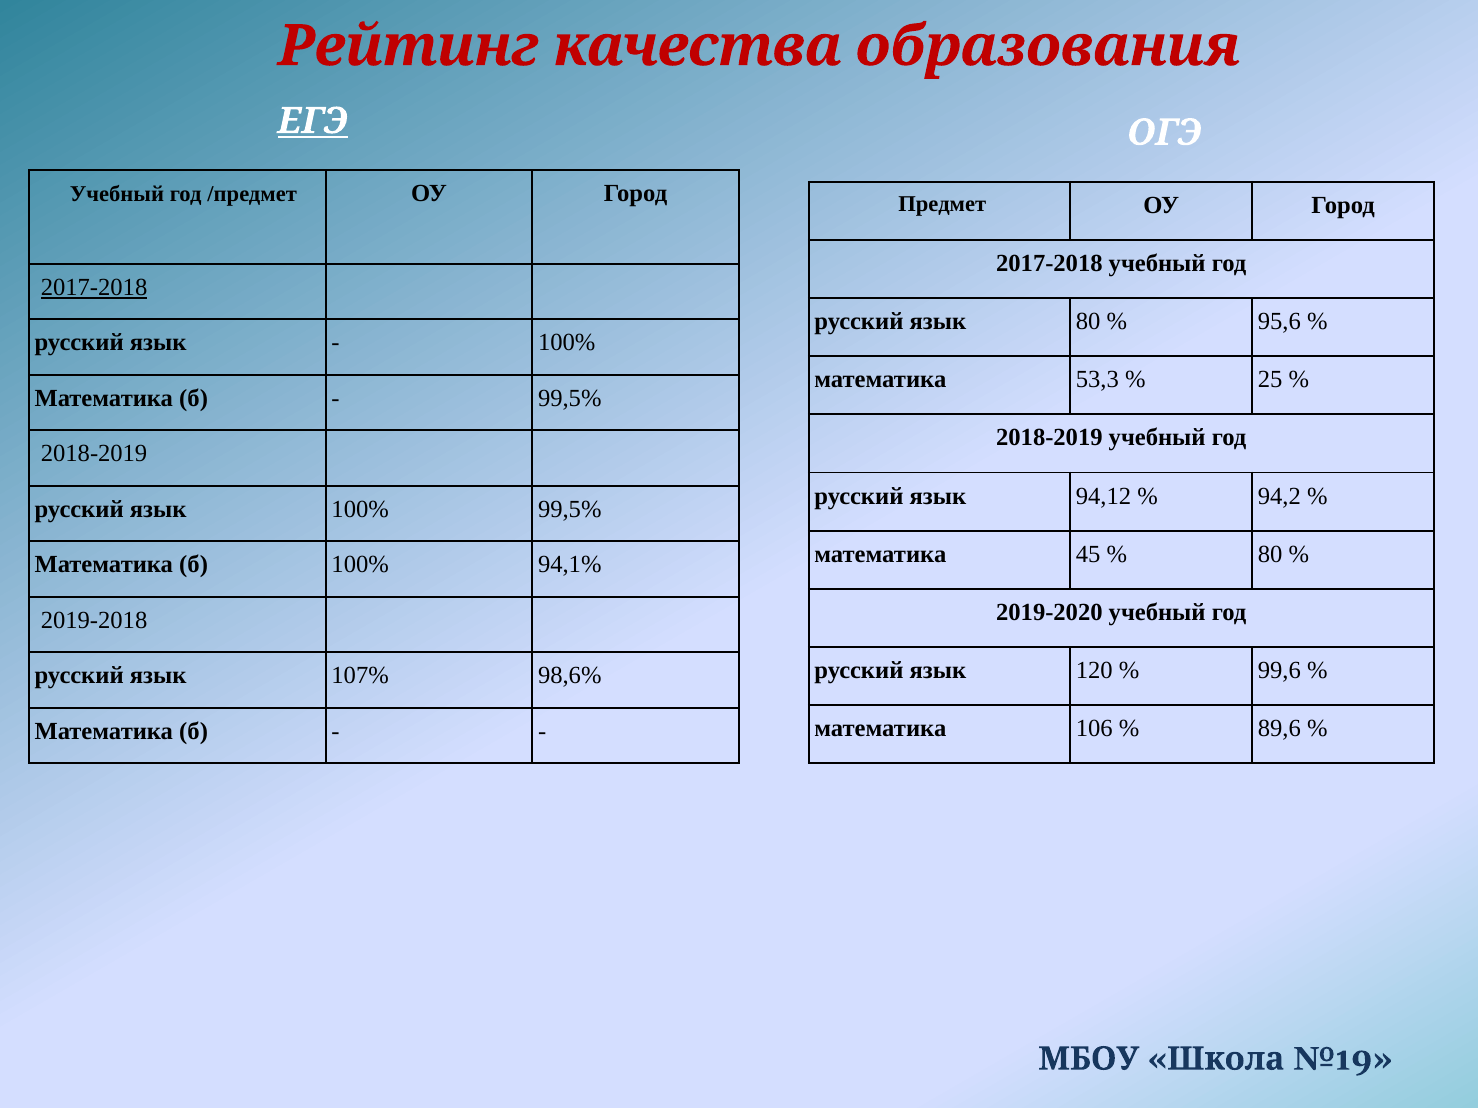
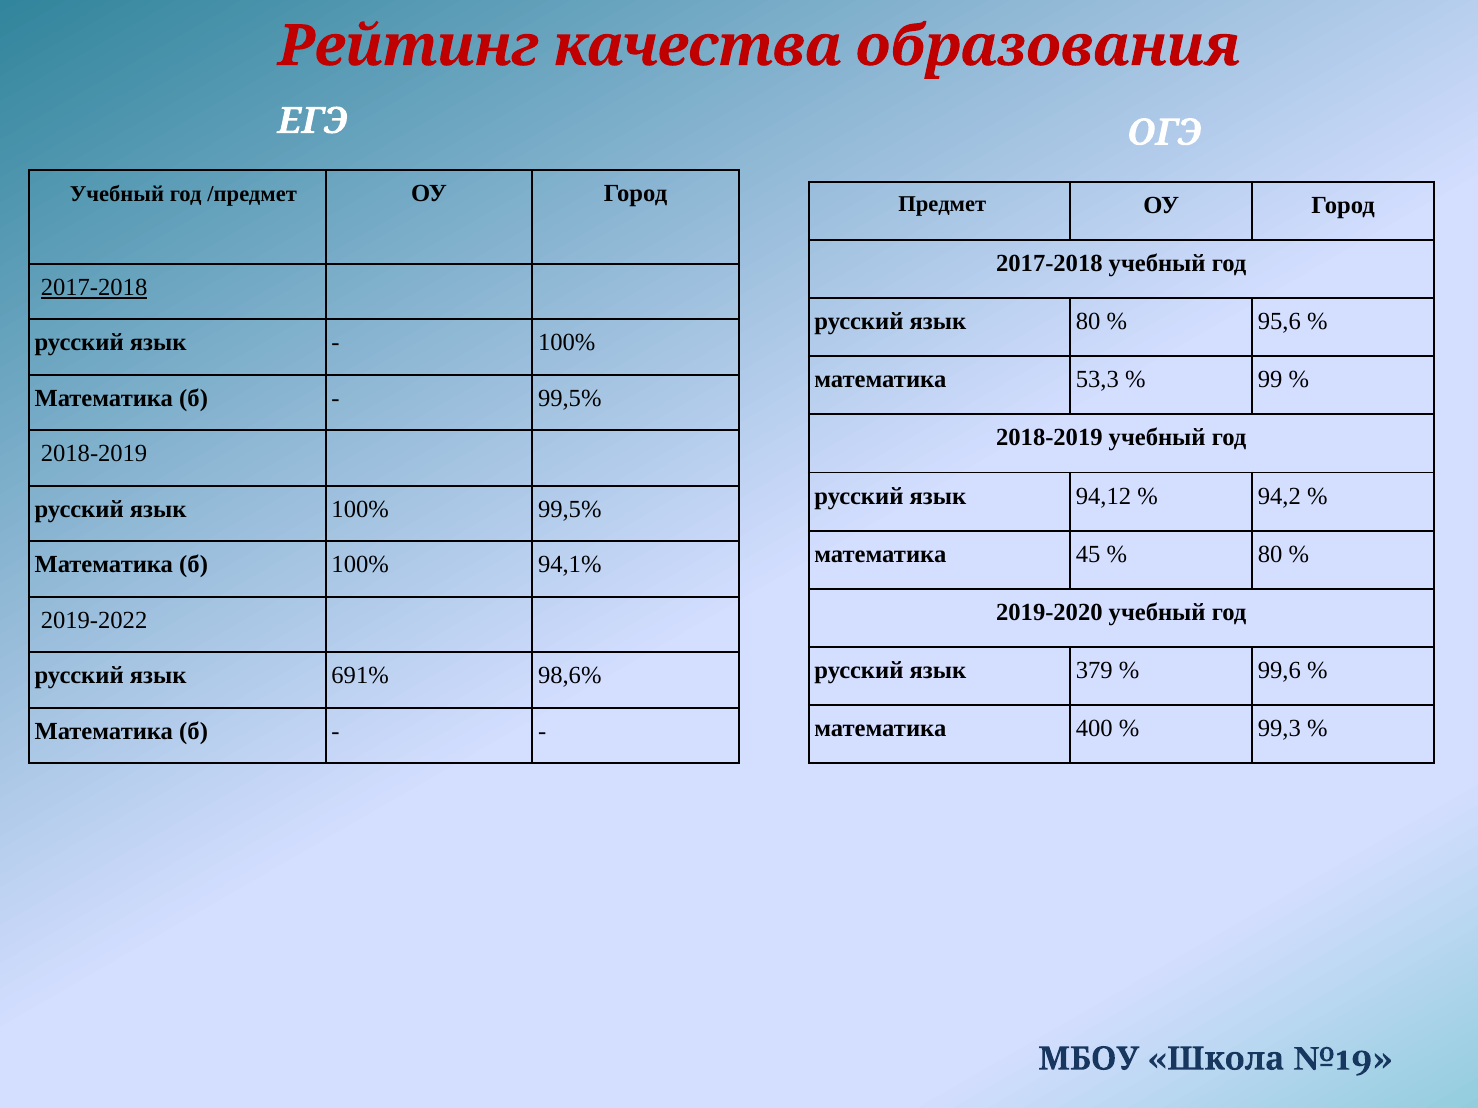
ЕГЭ underline: present -> none
25: 25 -> 99
2019-2018: 2019-2018 -> 2019-2022
120: 120 -> 379
107%: 107% -> 691%
106: 106 -> 400
89,6: 89,6 -> 99,3
